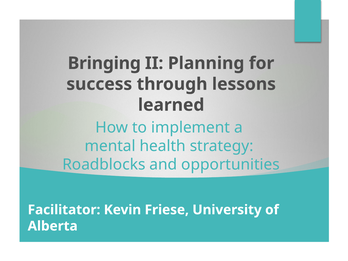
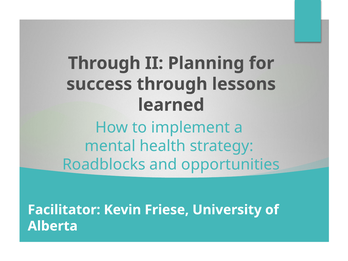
Bringing at (104, 63): Bringing -> Through
